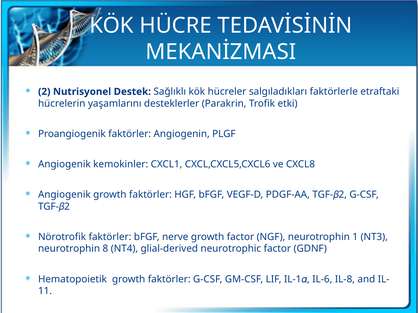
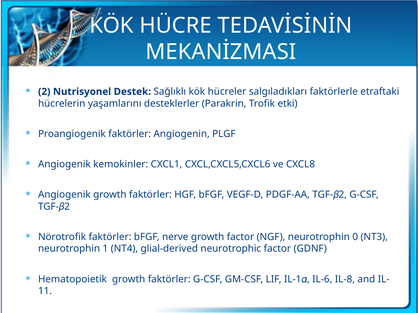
1: 1 -> 0
8: 8 -> 1
